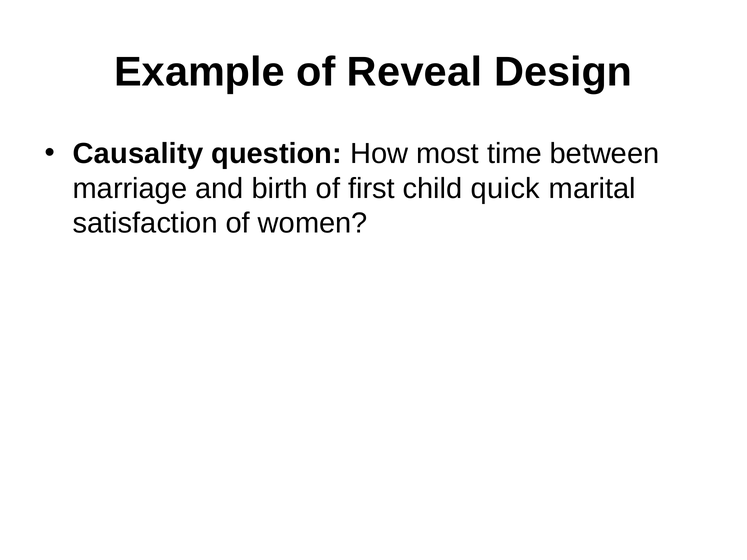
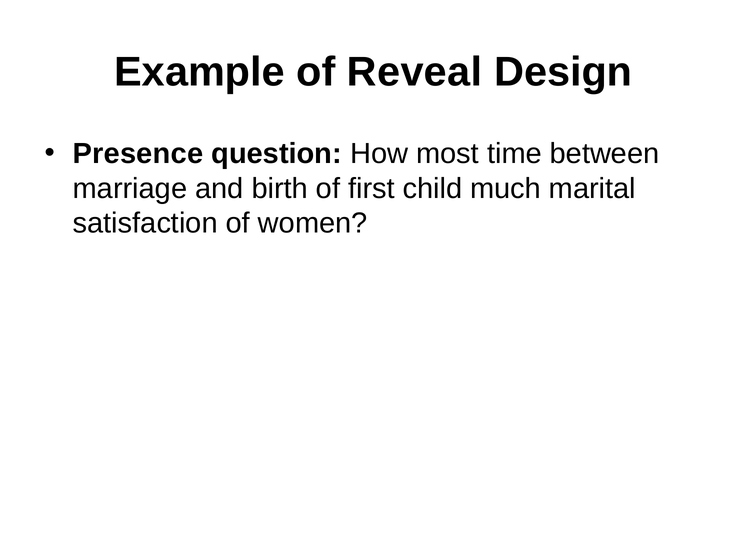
Causality: Causality -> Presence
quick: quick -> much
